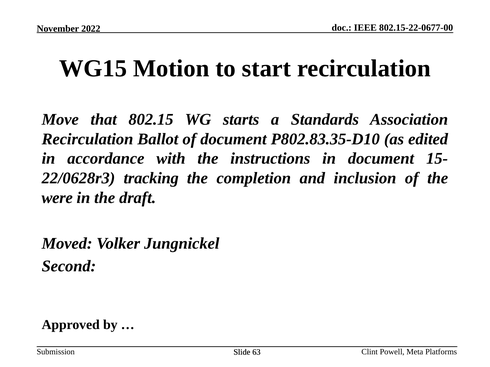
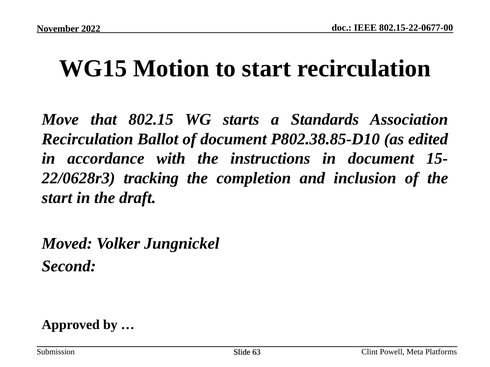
P802.83.35-D10: P802.83.35-D10 -> P802.38.85-D10
were at (57, 198): were -> start
